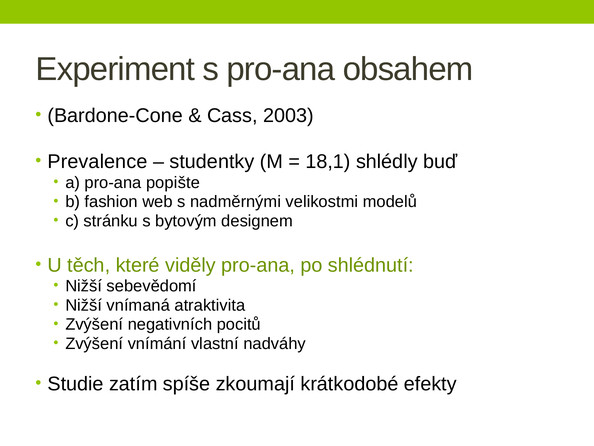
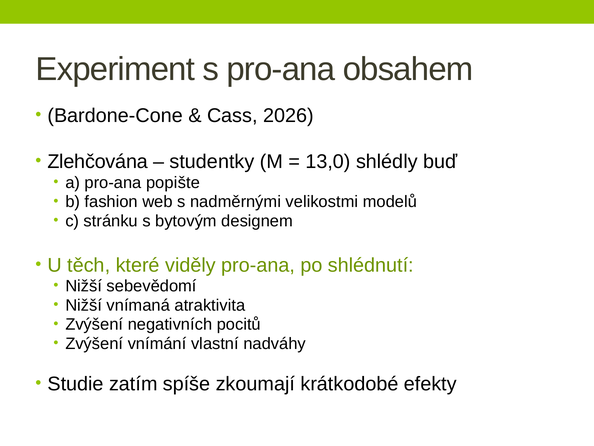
2003: 2003 -> 2026
Prevalence: Prevalence -> Zlehčována
18,1: 18,1 -> 13,0
